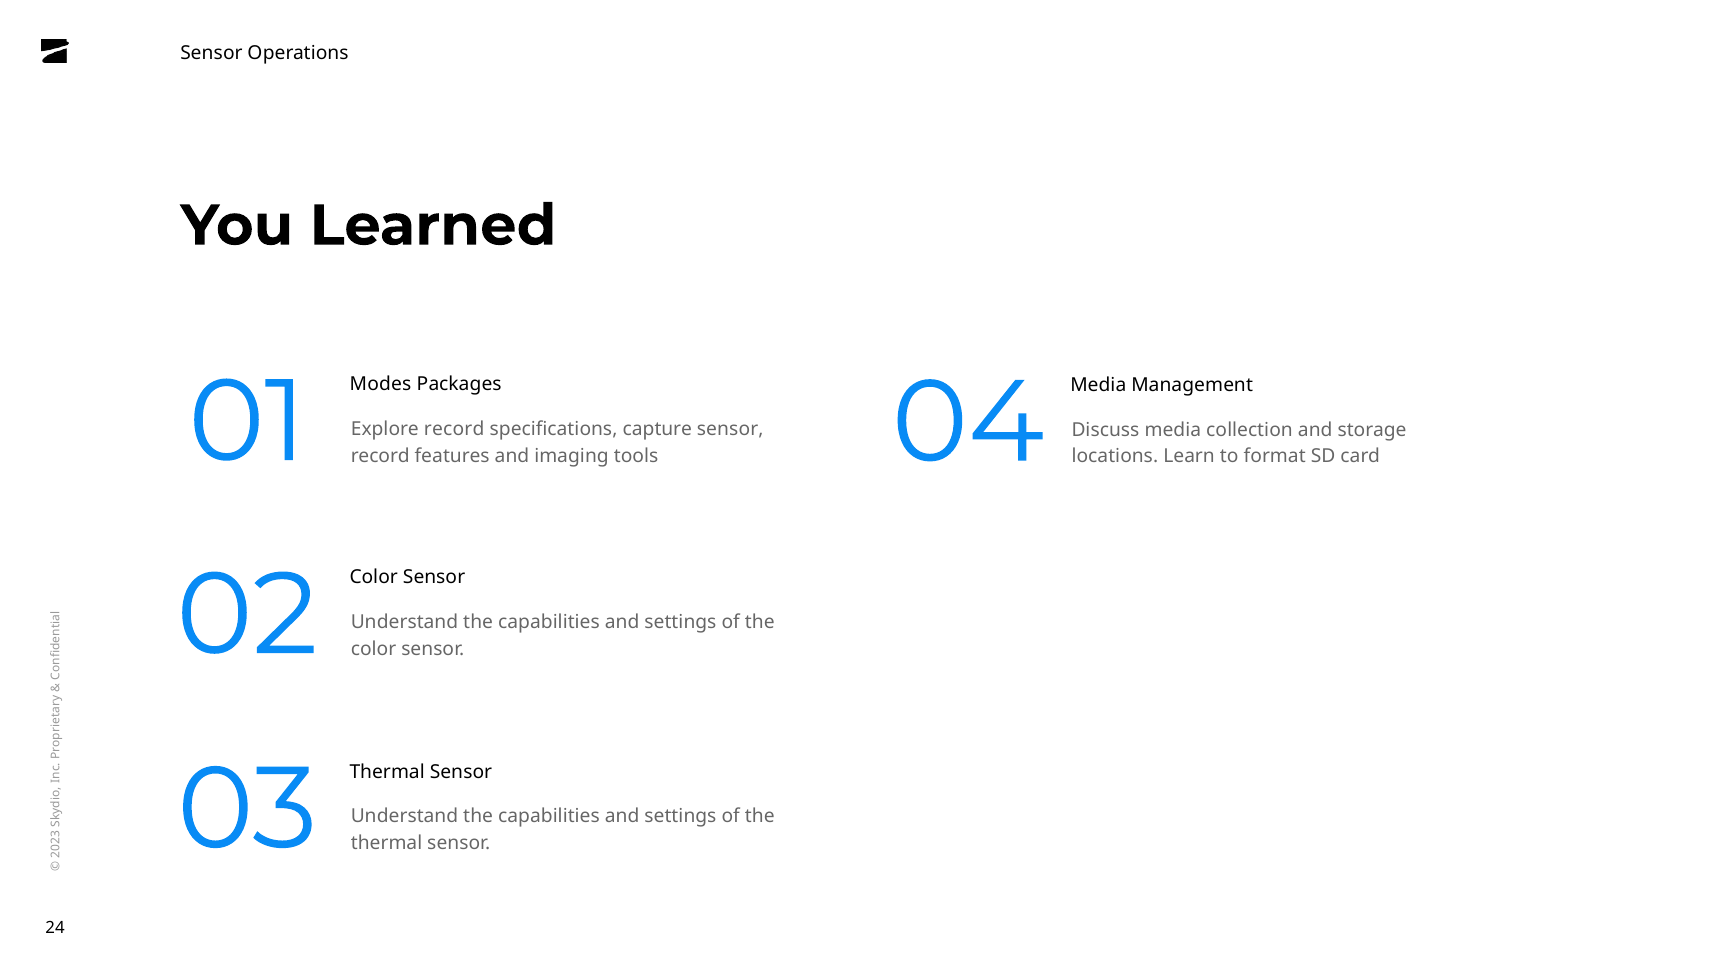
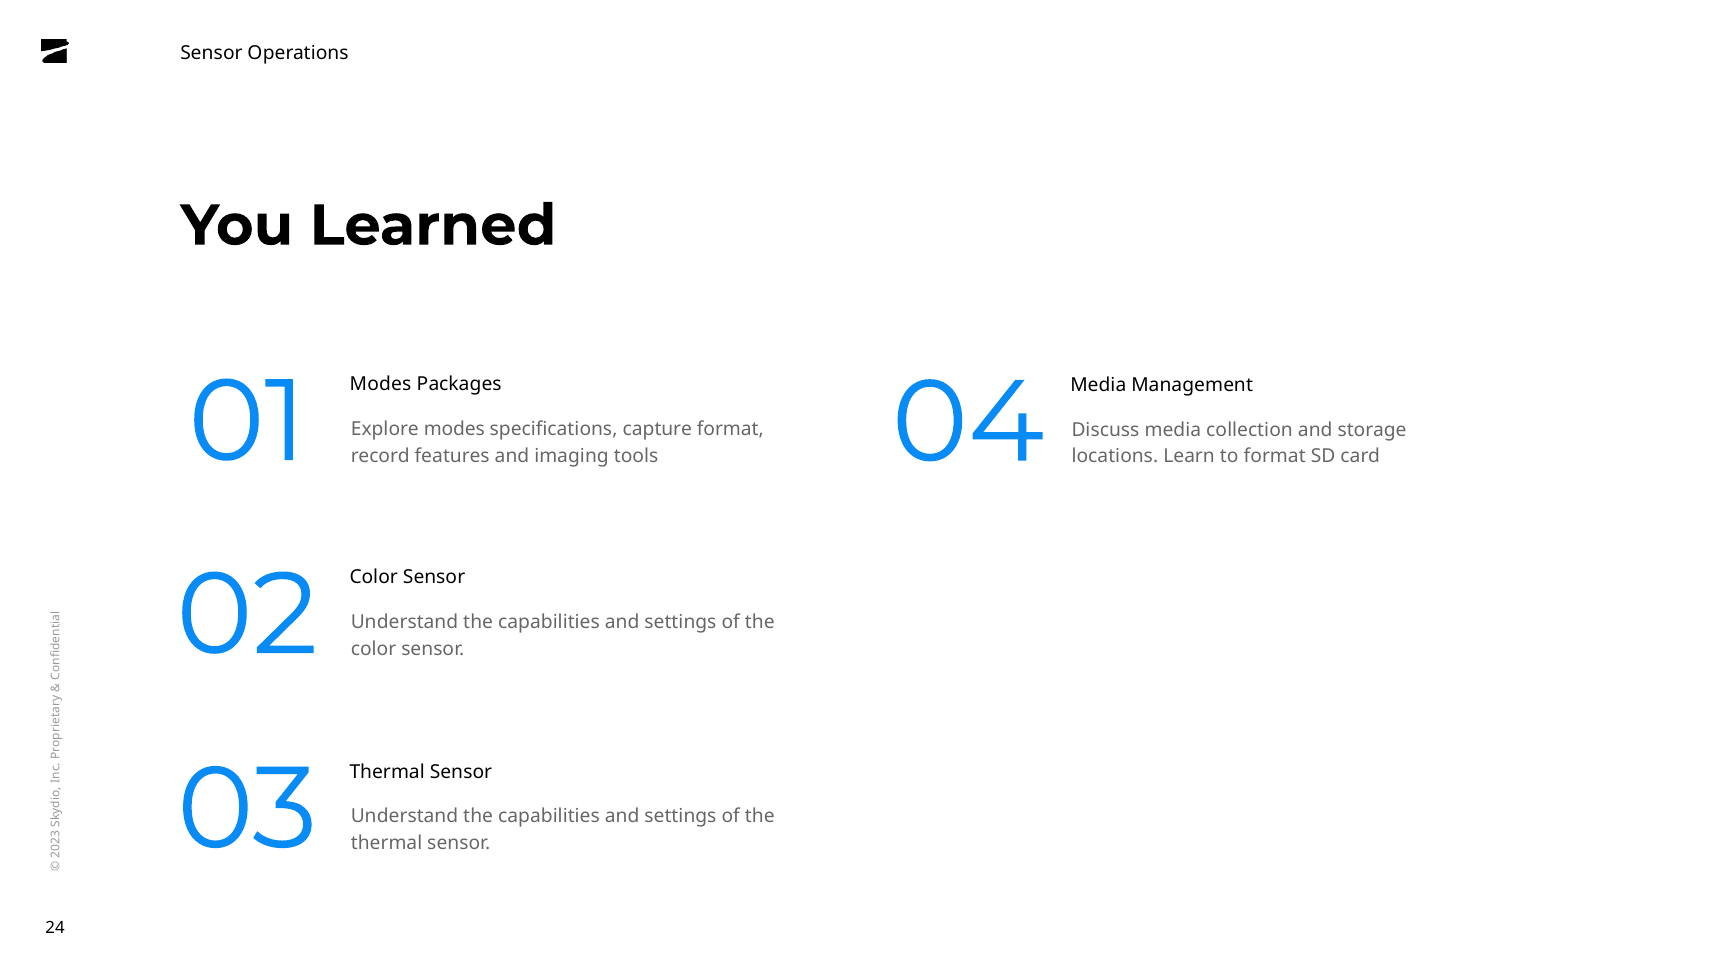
Explore record: record -> modes
capture sensor: sensor -> format
